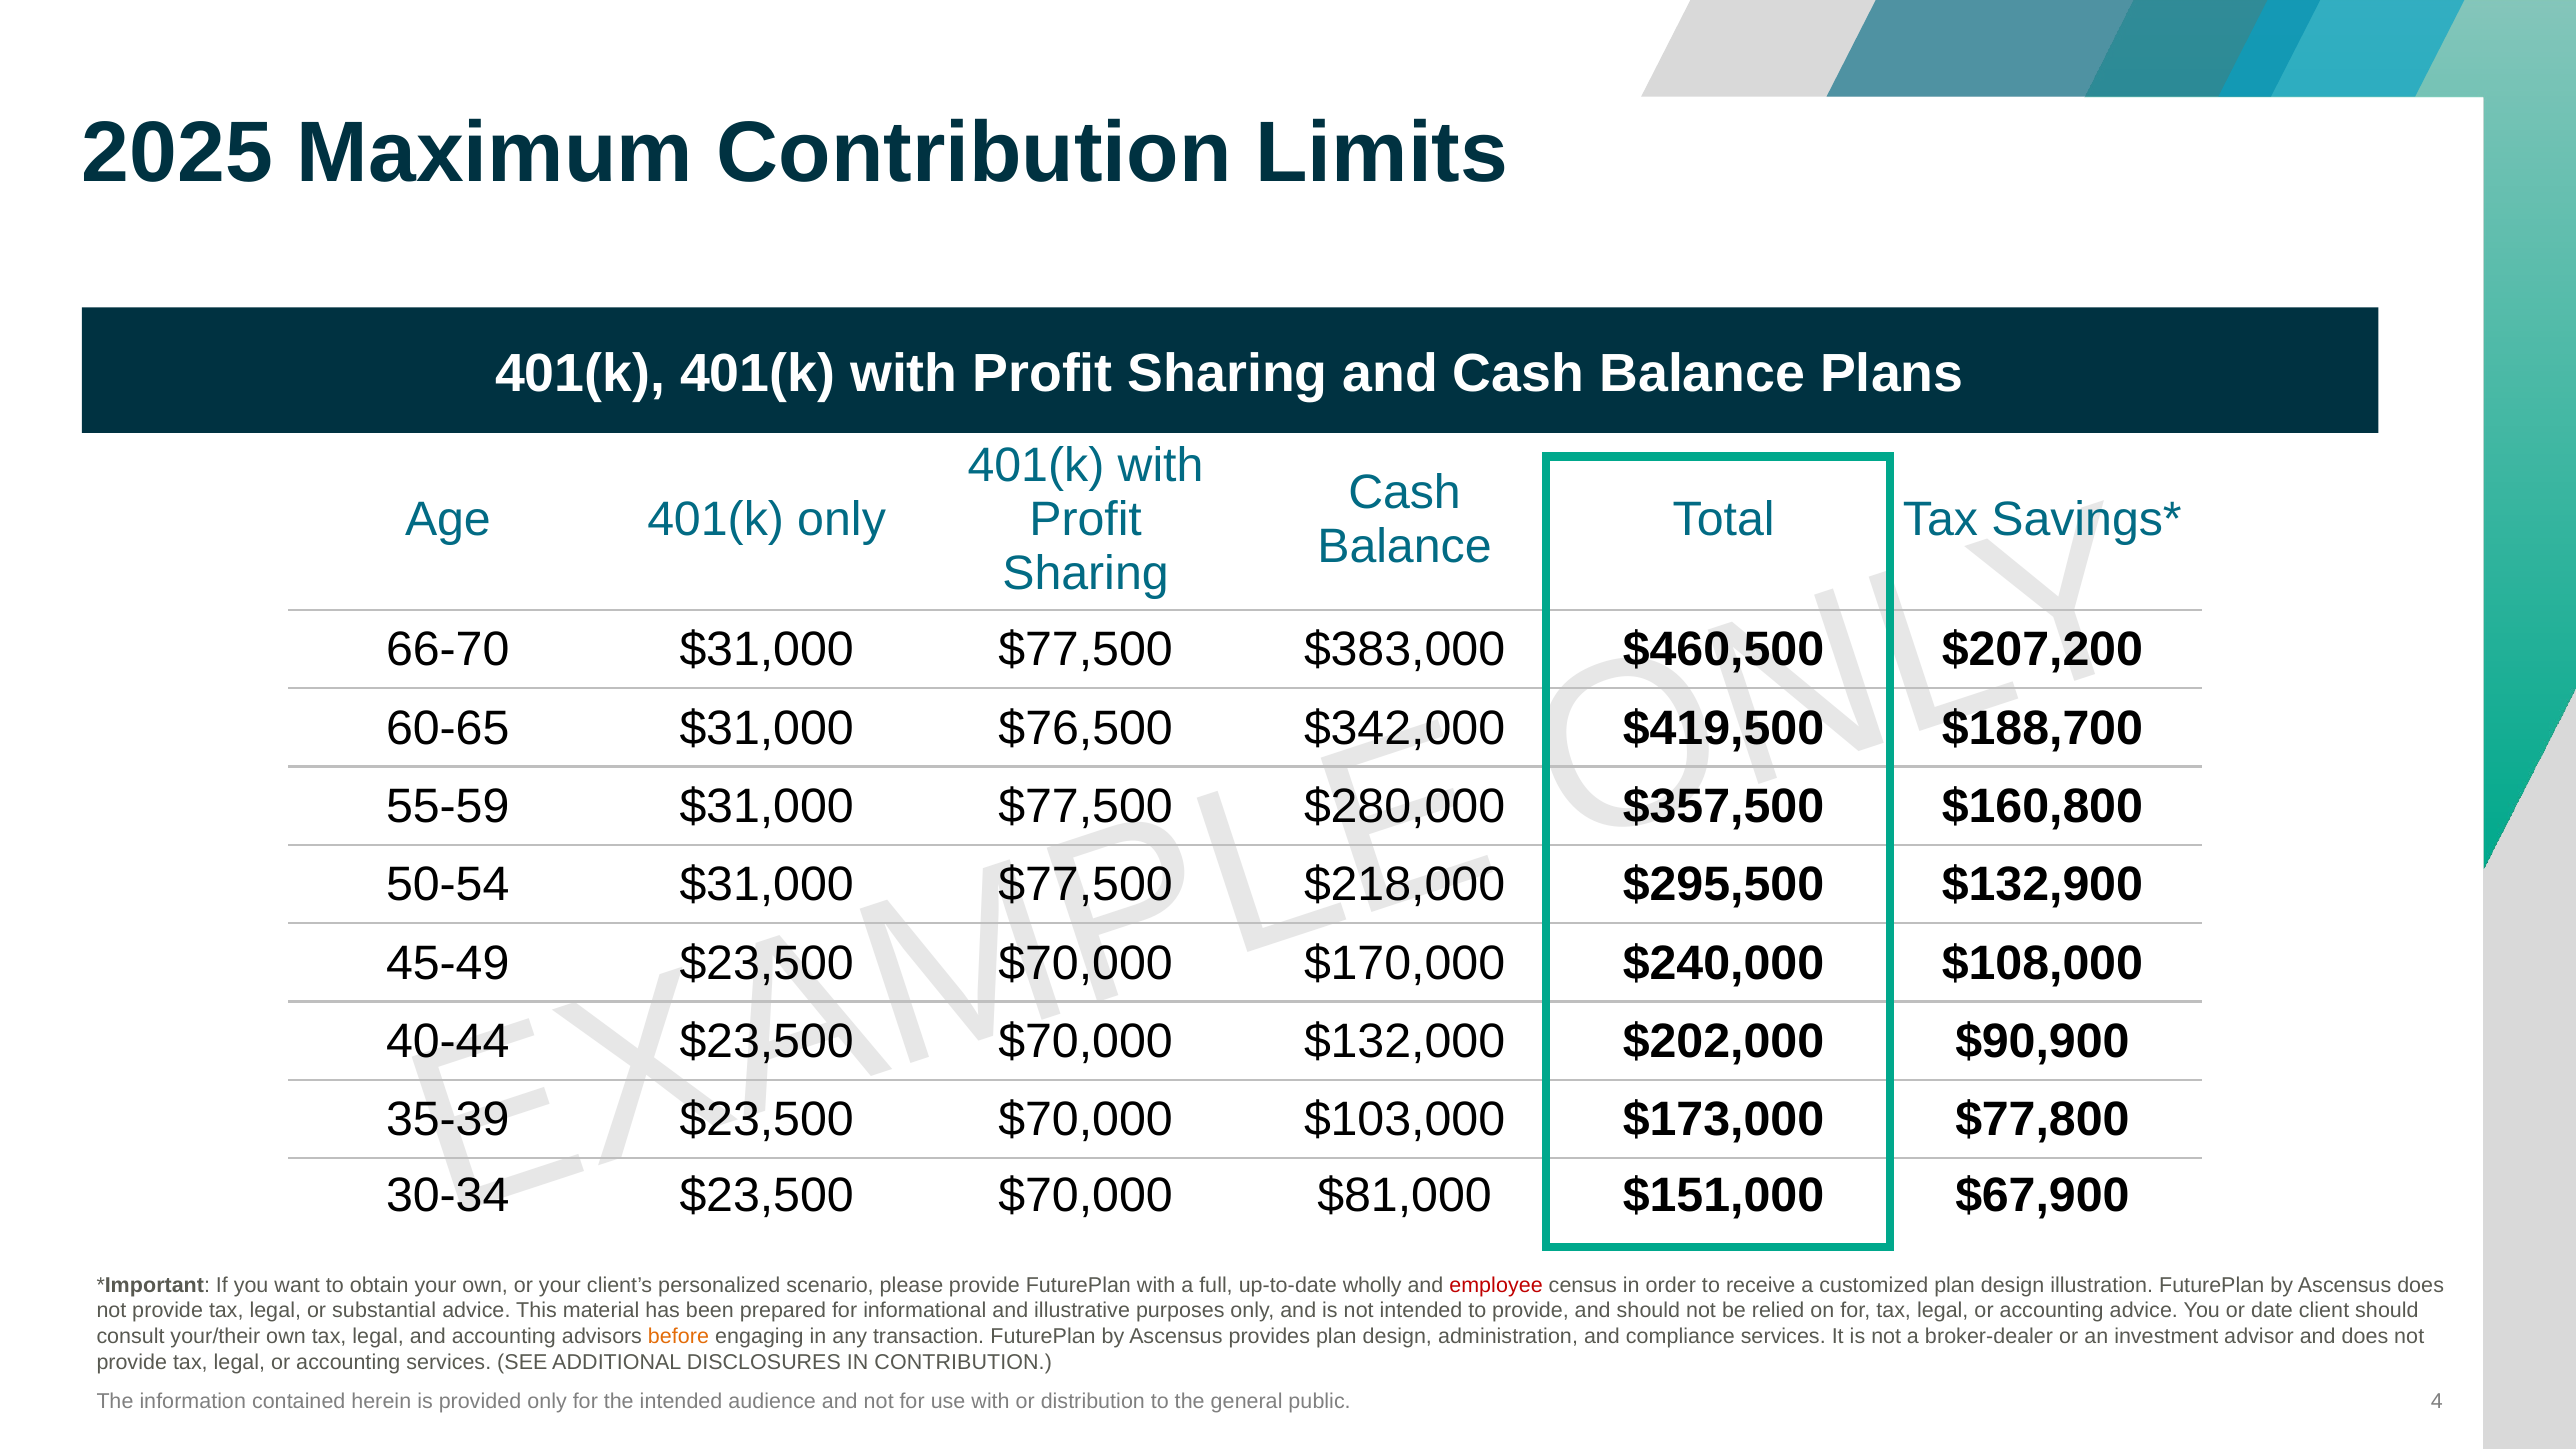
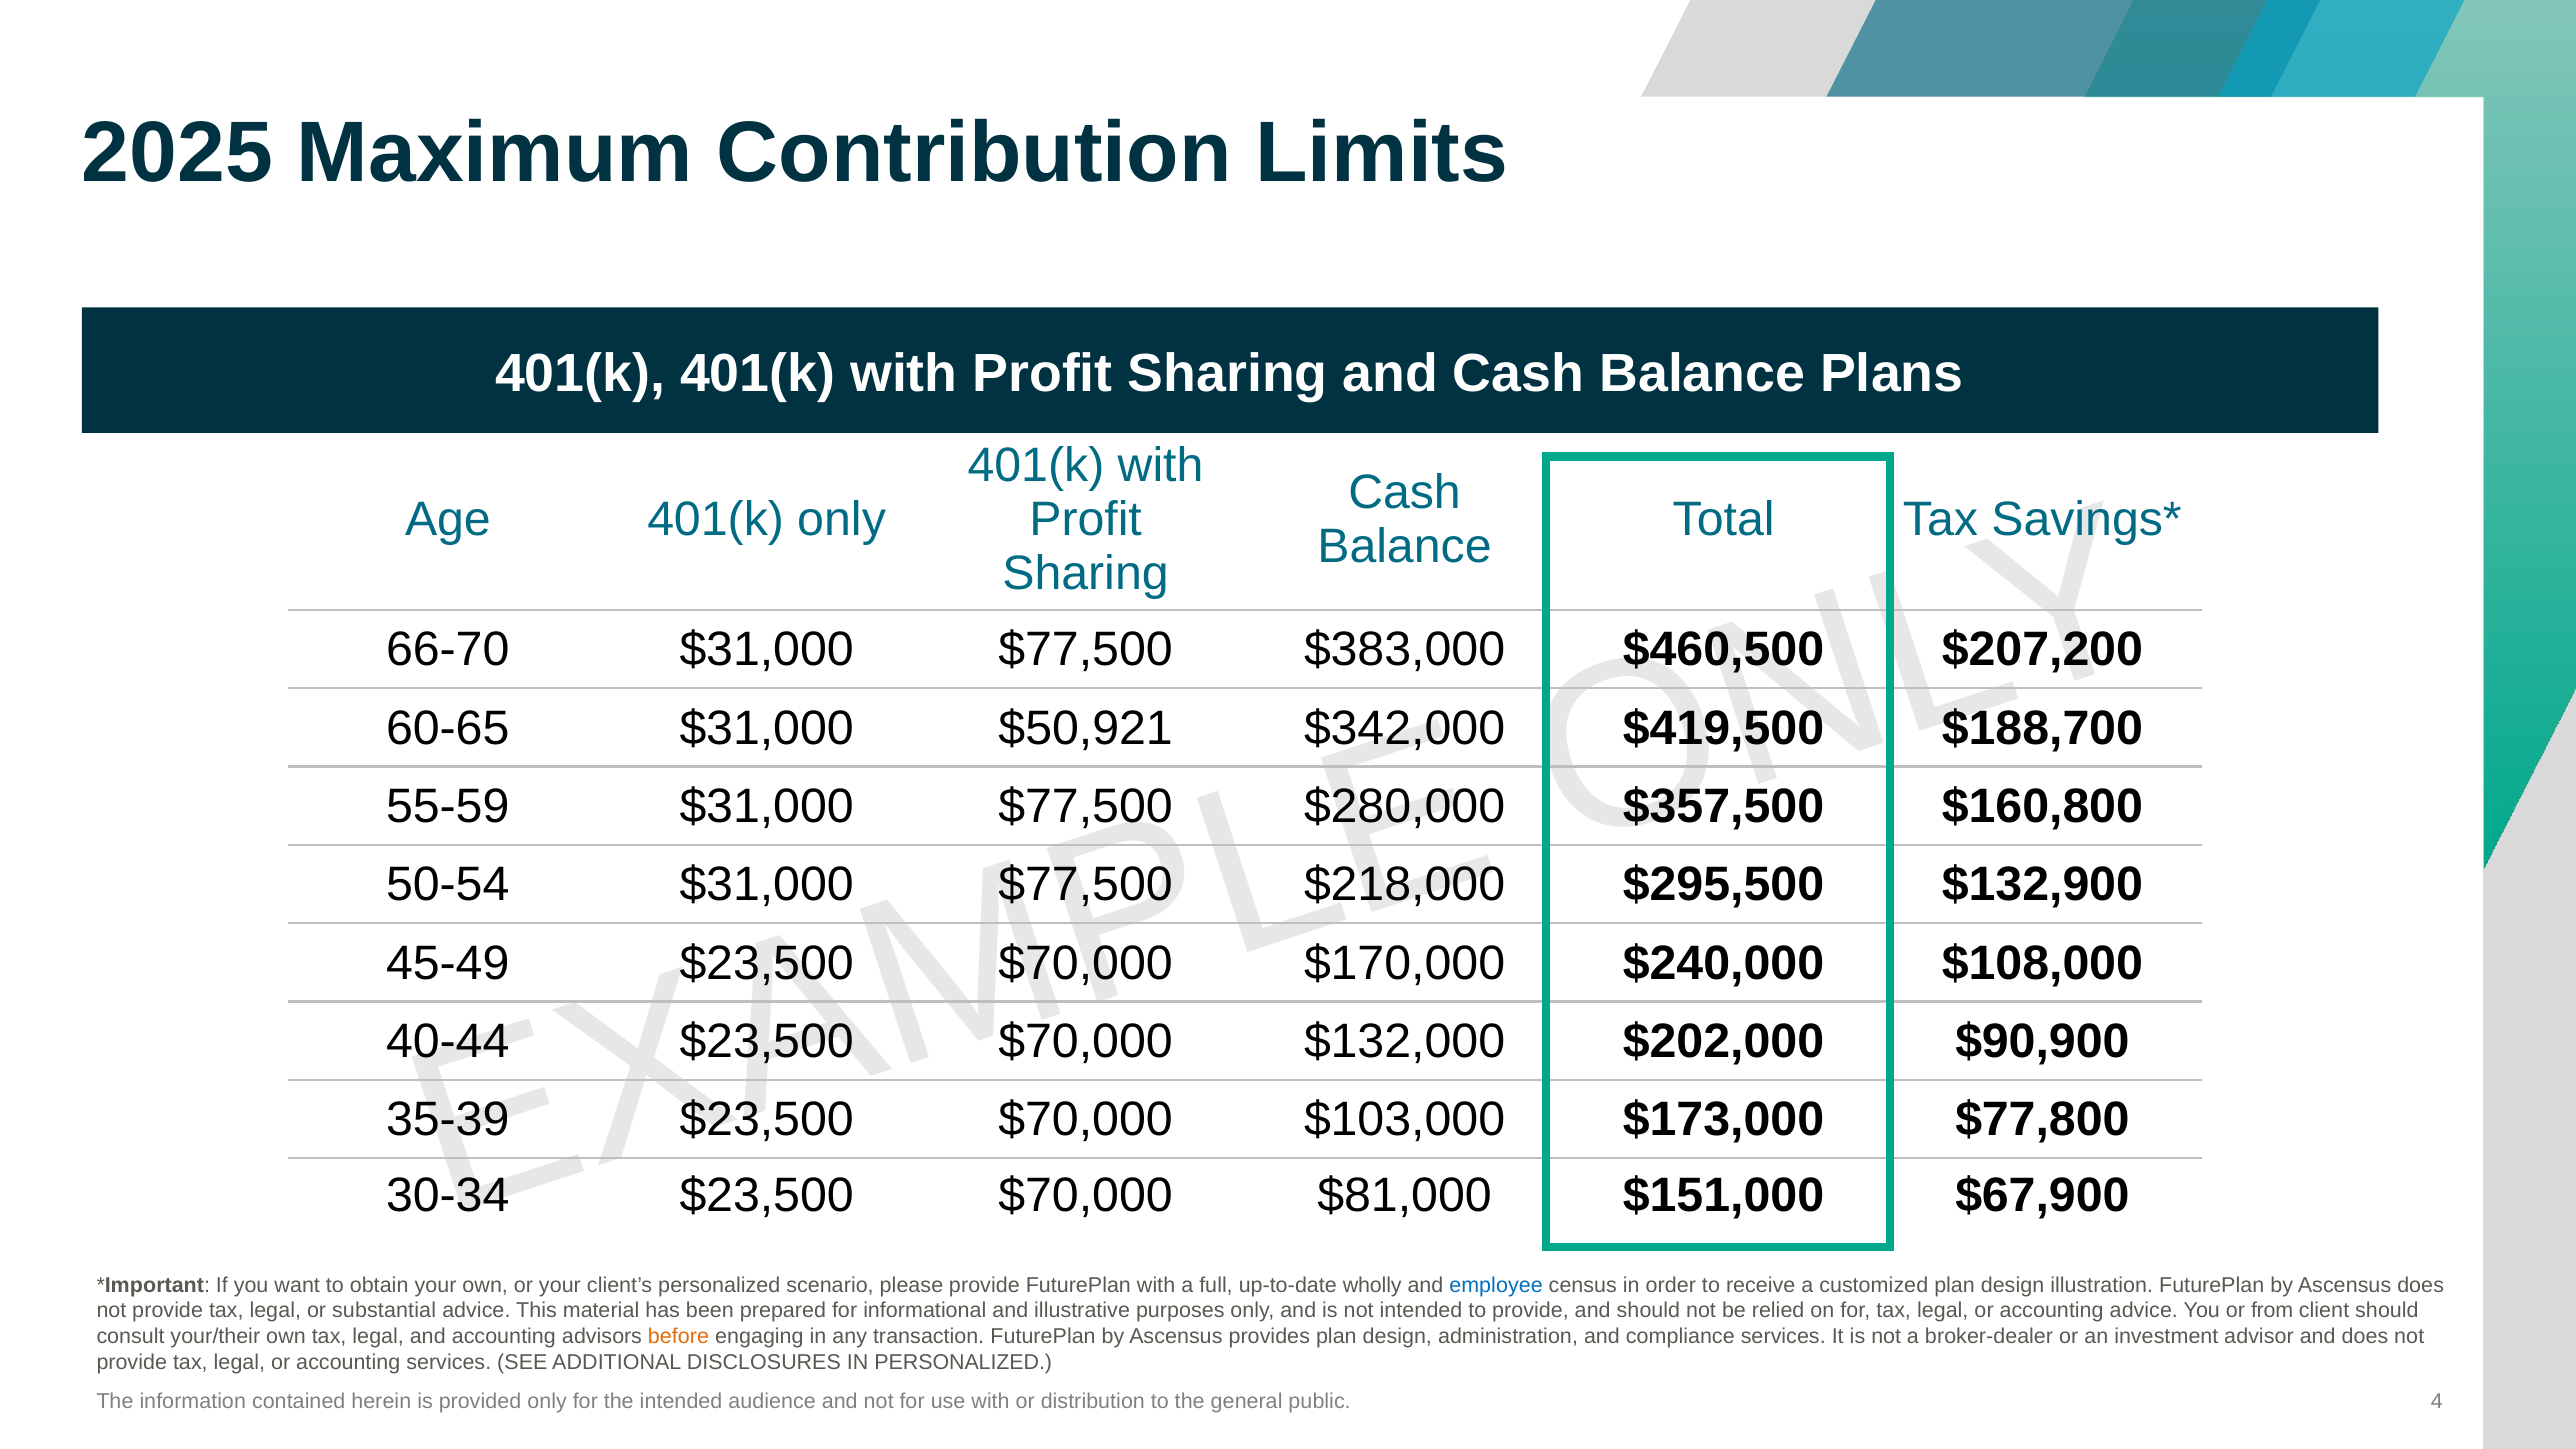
$76,500: $76,500 -> $50,921
employee colour: red -> blue
date: date -> from
IN CONTRIBUTION: CONTRIBUTION -> PERSONALIZED
